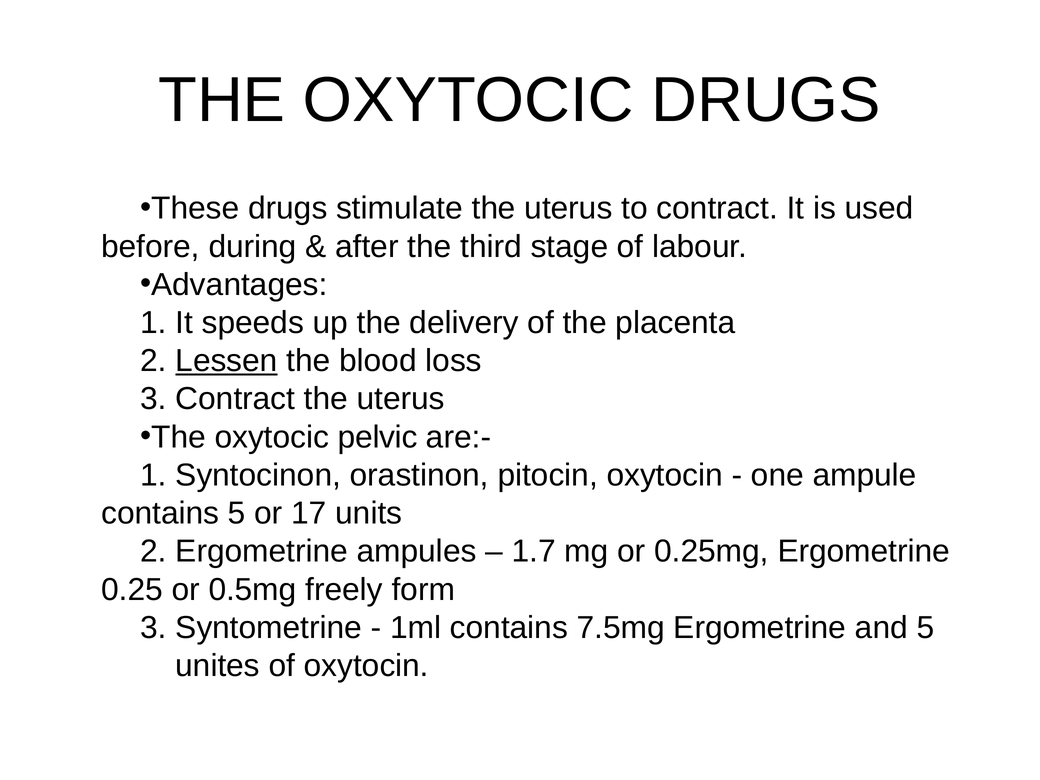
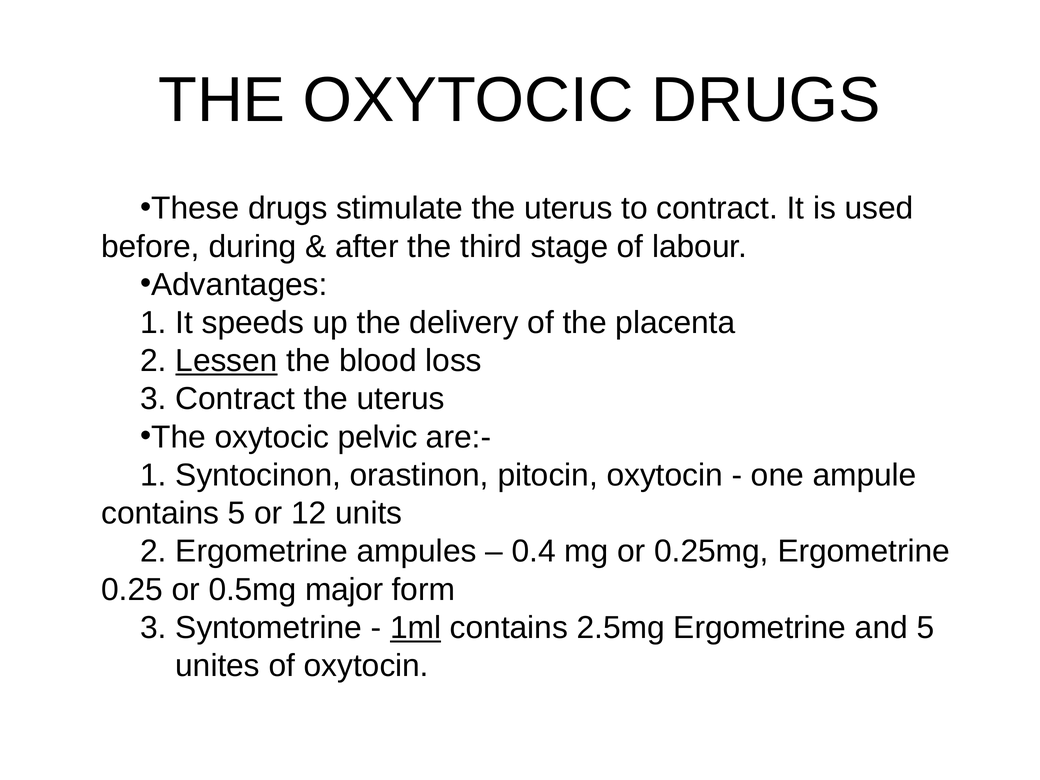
17: 17 -> 12
1.7: 1.7 -> 0.4
freely: freely -> major
1ml underline: none -> present
7.5mg: 7.5mg -> 2.5mg
